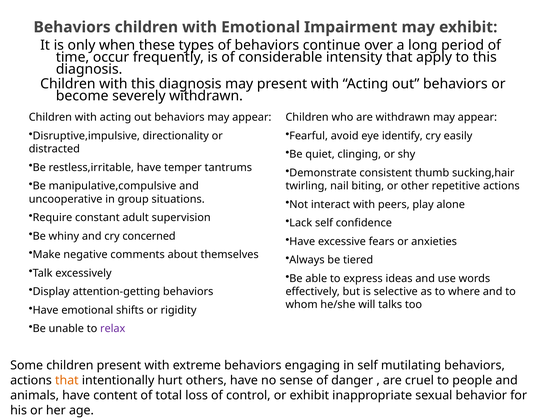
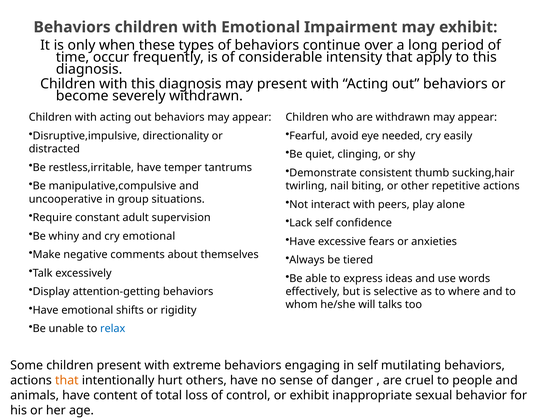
identify: identify -> needed
cry concerned: concerned -> emotional
relax colour: purple -> blue
